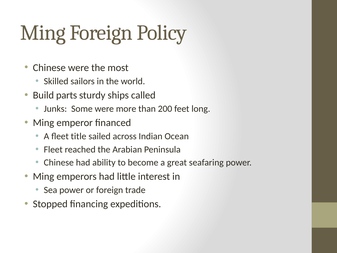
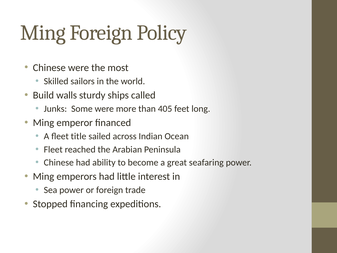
parts: parts -> walls
200: 200 -> 405
